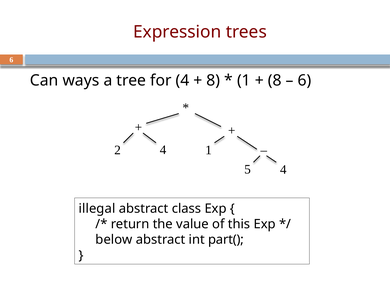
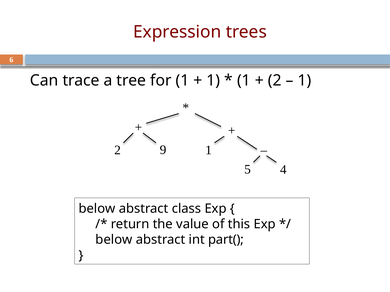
ways: ways -> trace
for 4: 4 -> 1
8 at (213, 81): 8 -> 1
8 at (275, 81): 8 -> 2
6 at (304, 81): 6 -> 1
2 4: 4 -> 9
illegal at (97, 209): illegal -> below
